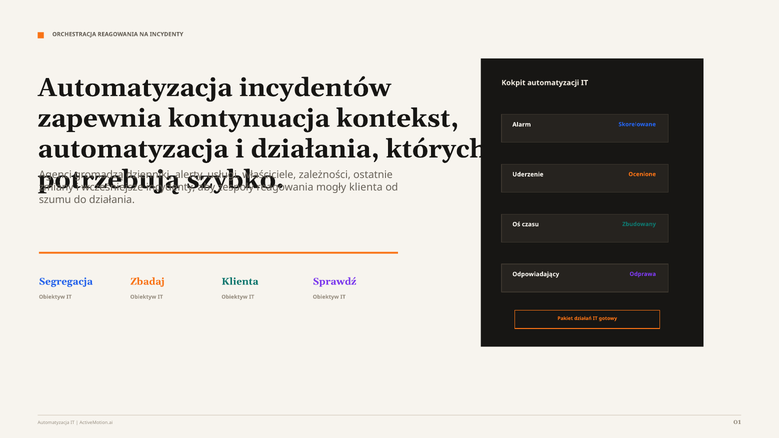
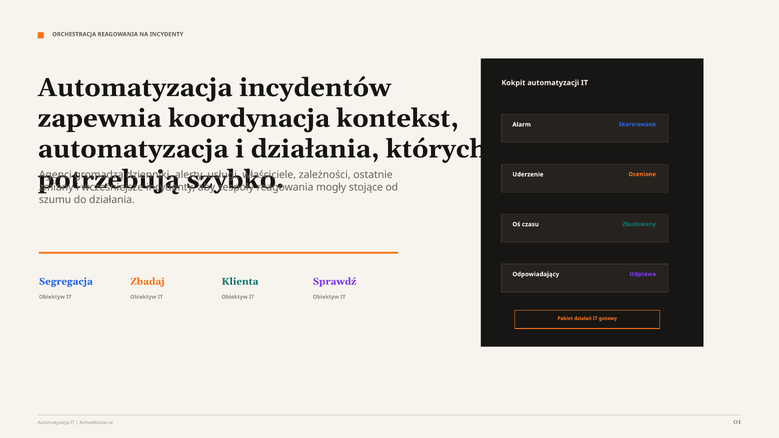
kontynuacja: kontynuacja -> koordynacja
mogły klienta: klienta -> stojące
